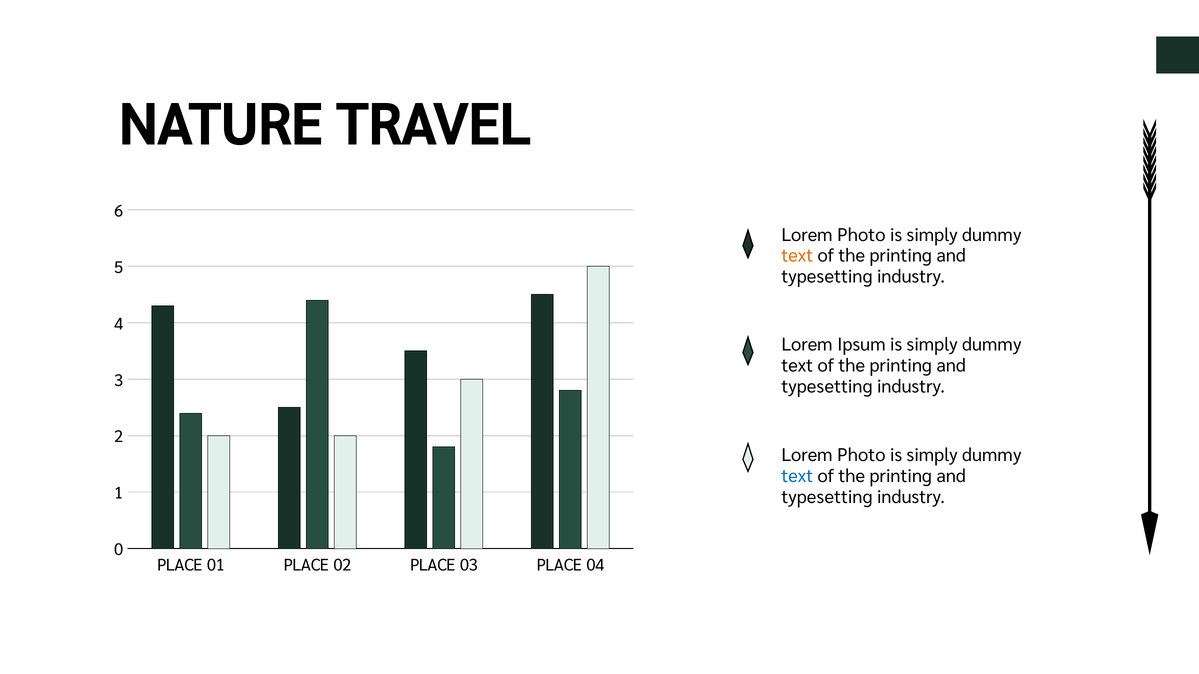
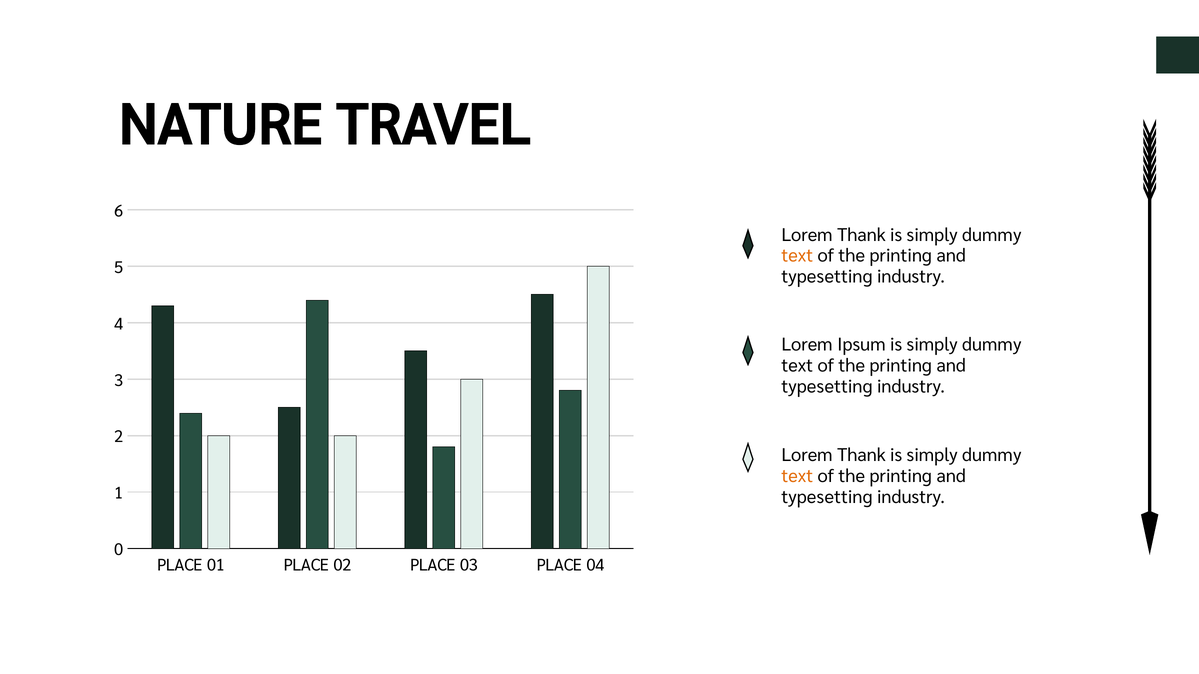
Photo at (861, 235): Photo -> Thank
Photo at (861, 456): Photo -> Thank
text at (797, 476) colour: blue -> orange
